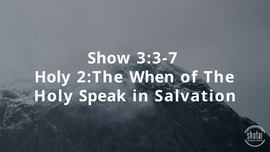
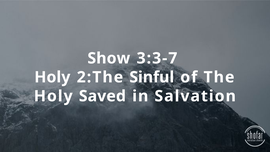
When: When -> Sinful
Speak: Speak -> Saved
